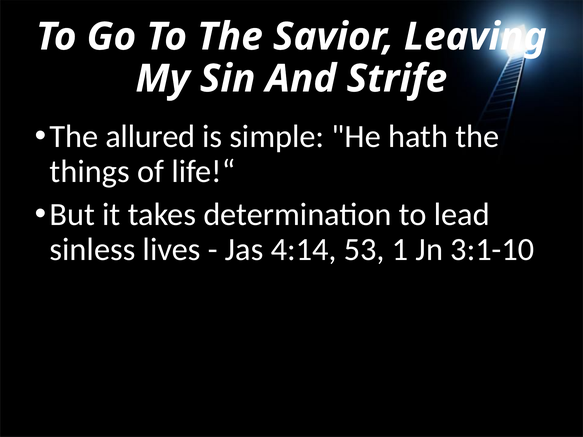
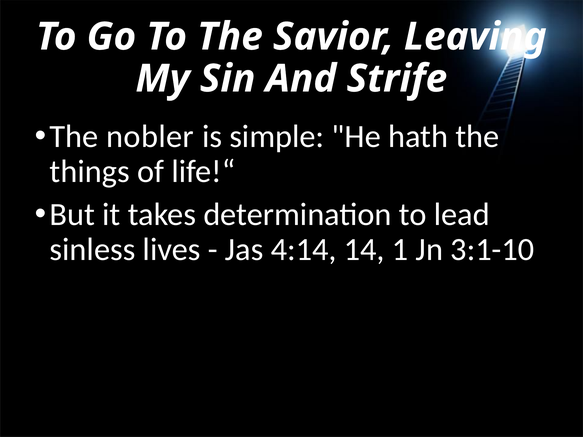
allured: allured -> nobler
53: 53 -> 14
